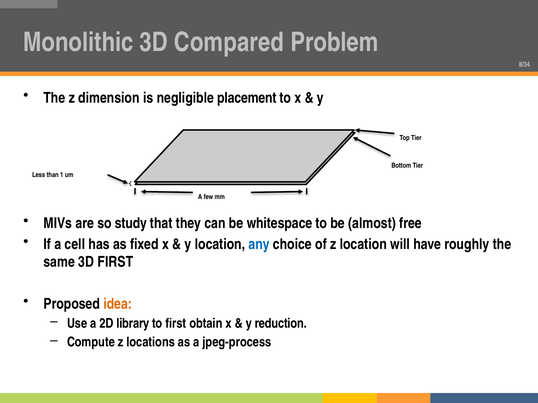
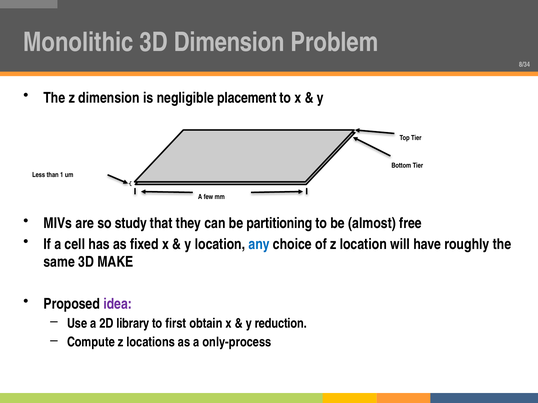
3D Compared: Compared -> Dimension
whitespace: whitespace -> partitioning
3D FIRST: FIRST -> MAKE
idea colour: orange -> purple
jpeg-process: jpeg-process -> only-process
